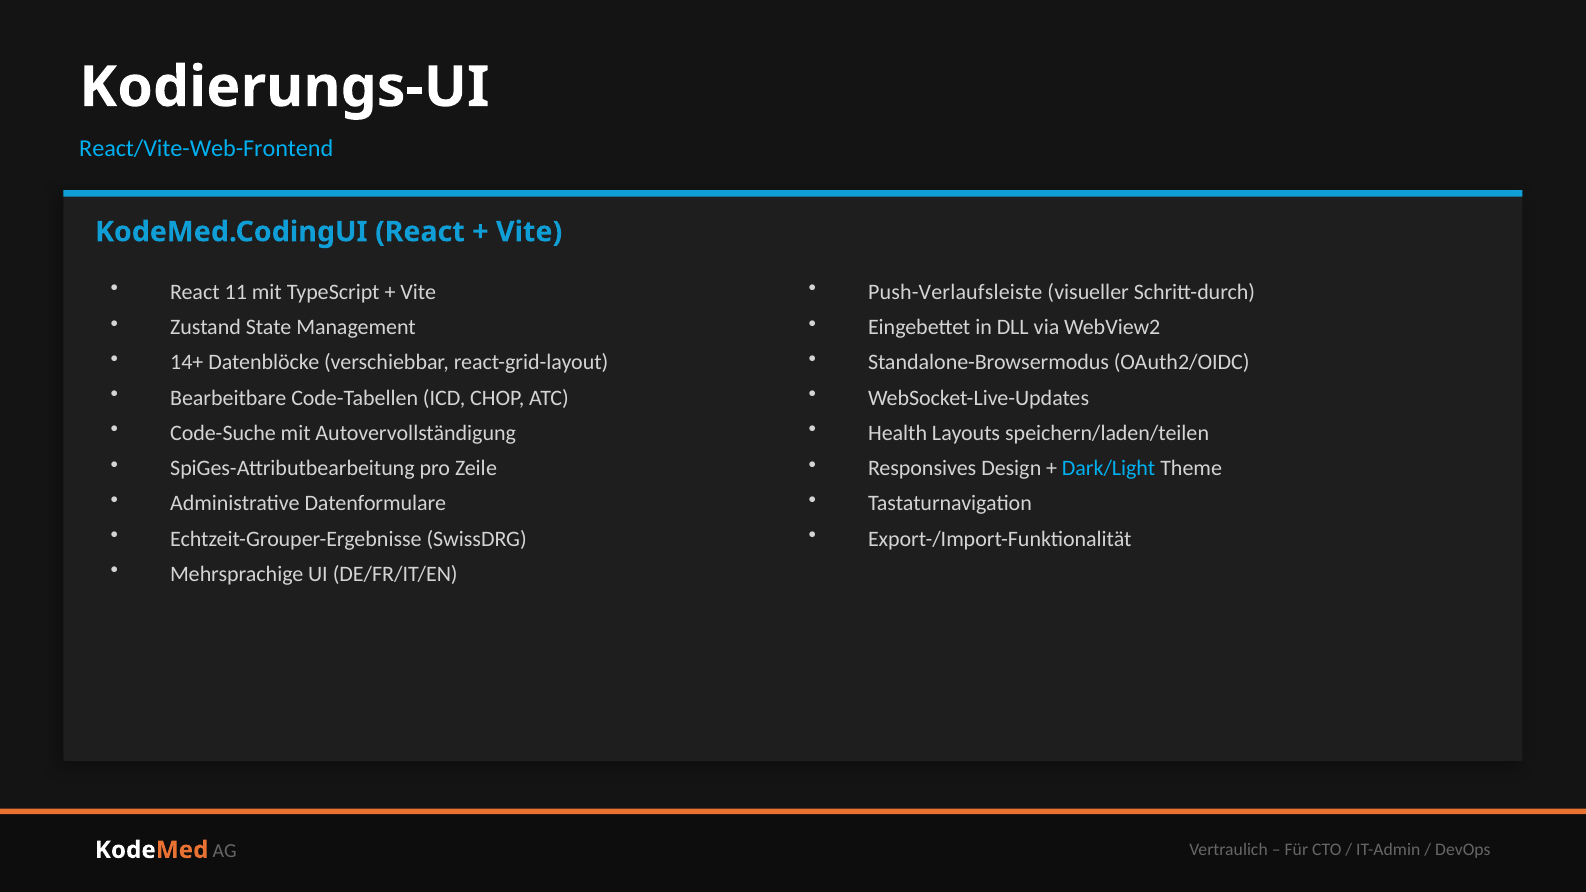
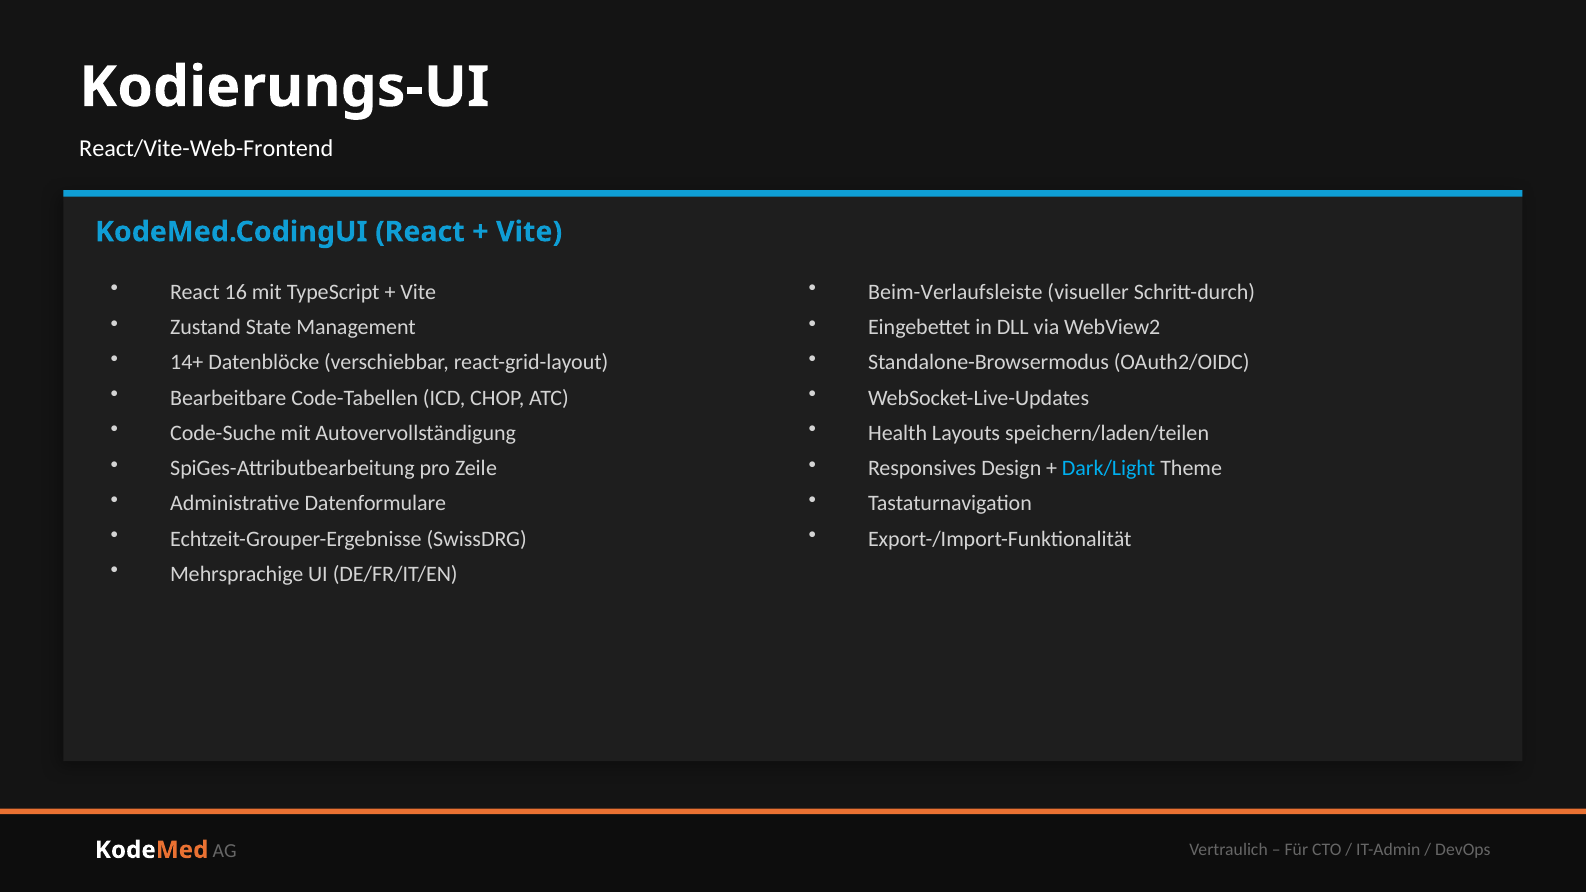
React/Vite-Web-Frontend colour: light blue -> white
11: 11 -> 16
Push-Verlaufsleiste: Push-Verlaufsleiste -> Beim-Verlaufsleiste
